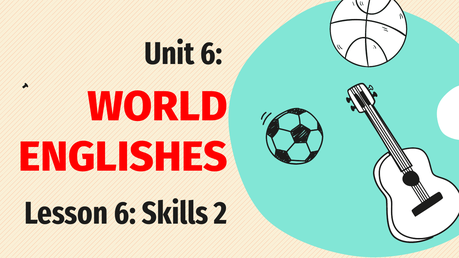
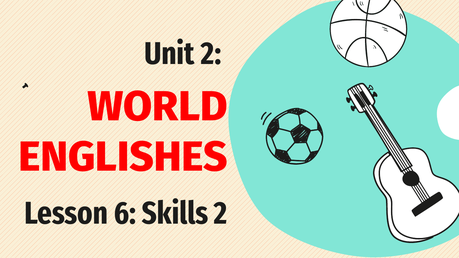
Unit 6: 6 -> 2
